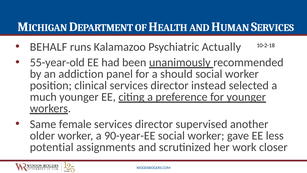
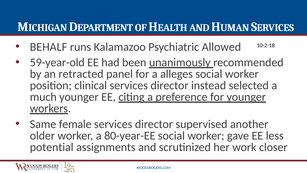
Actually: Actually -> Allowed
55-year-old: 55-year-old -> 59-year-old
addiction: addiction -> retracted
should: should -> alleges
90-year-EE: 90-year-EE -> 80-year-EE
